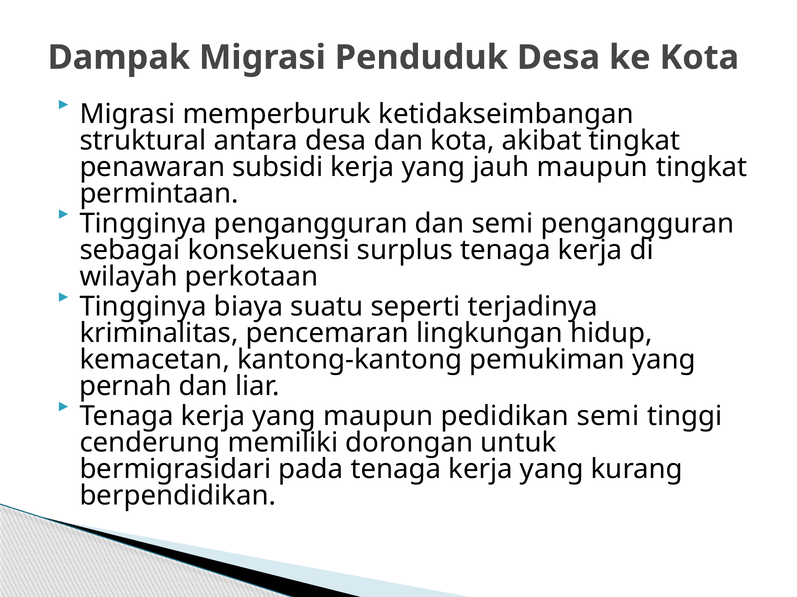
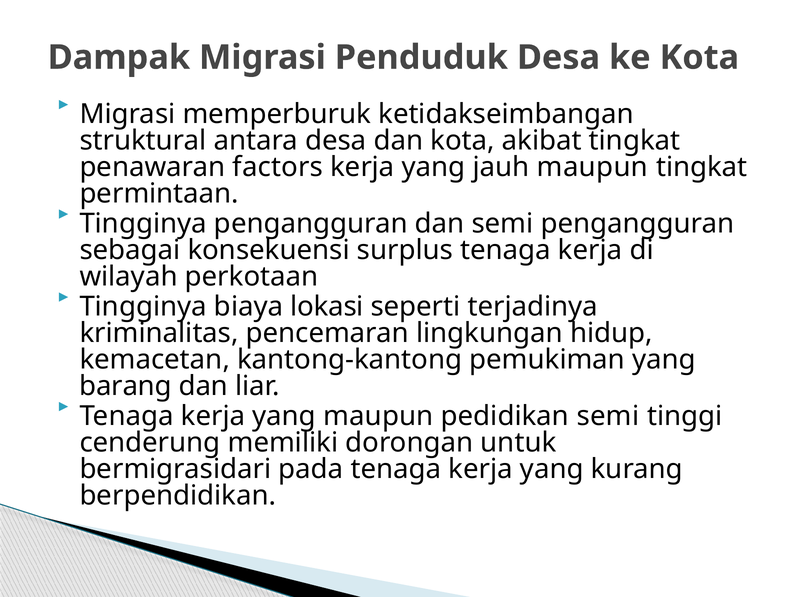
subsidi: subsidi -> factors
suatu: suatu -> lokasi
pernah: pernah -> barang
